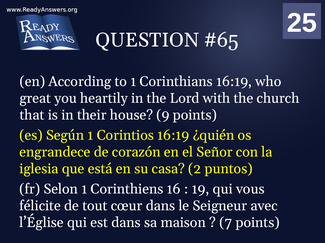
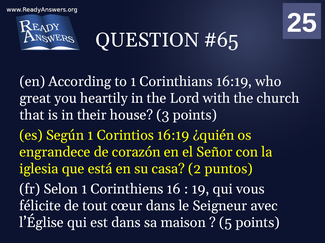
9: 9 -> 3
7: 7 -> 5
